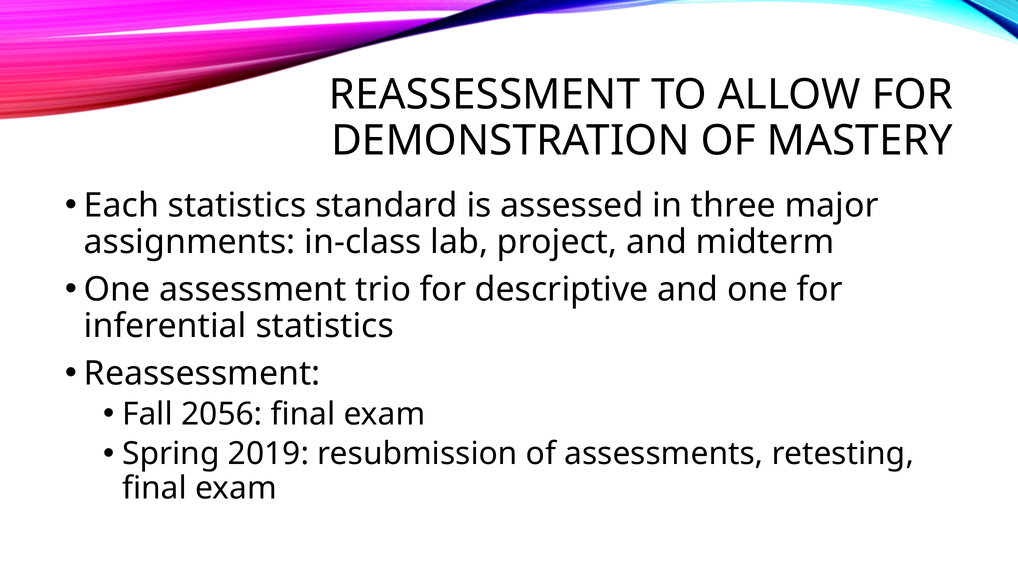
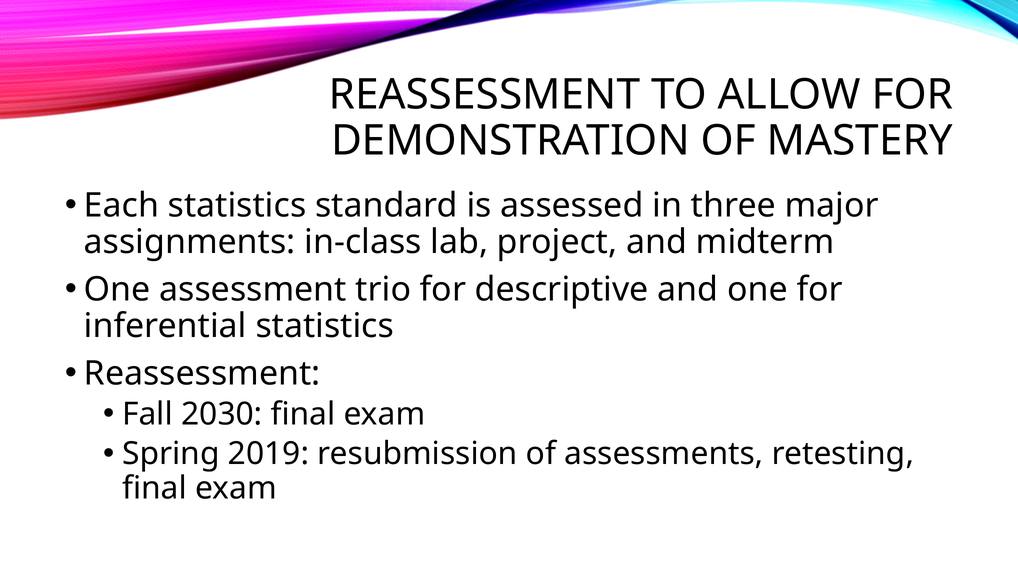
2056: 2056 -> 2030
